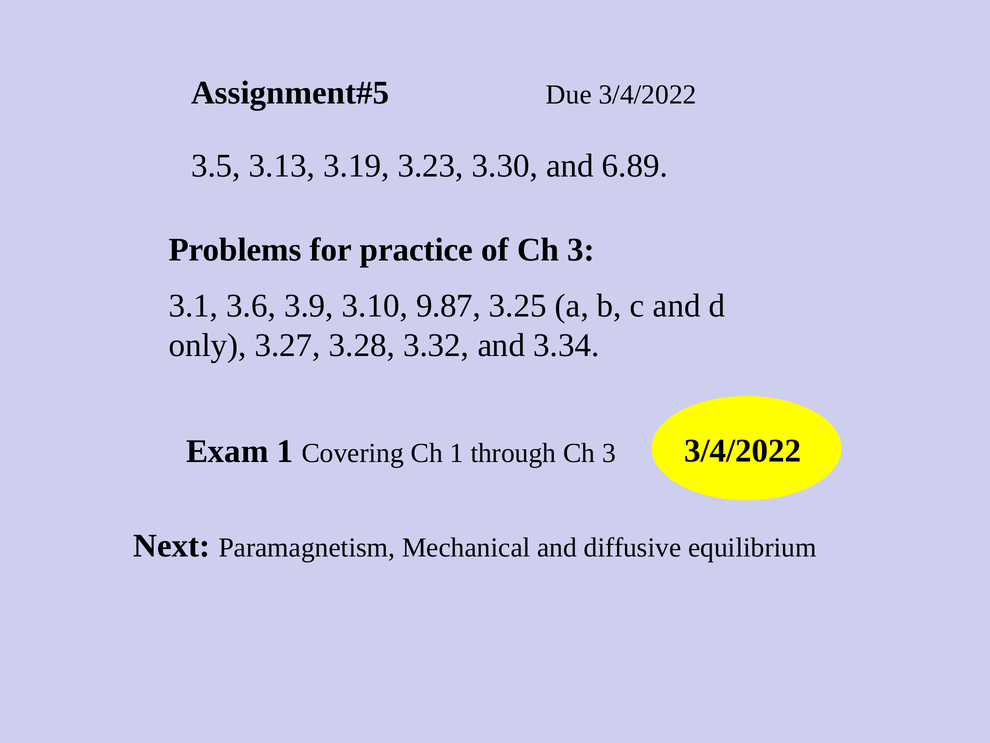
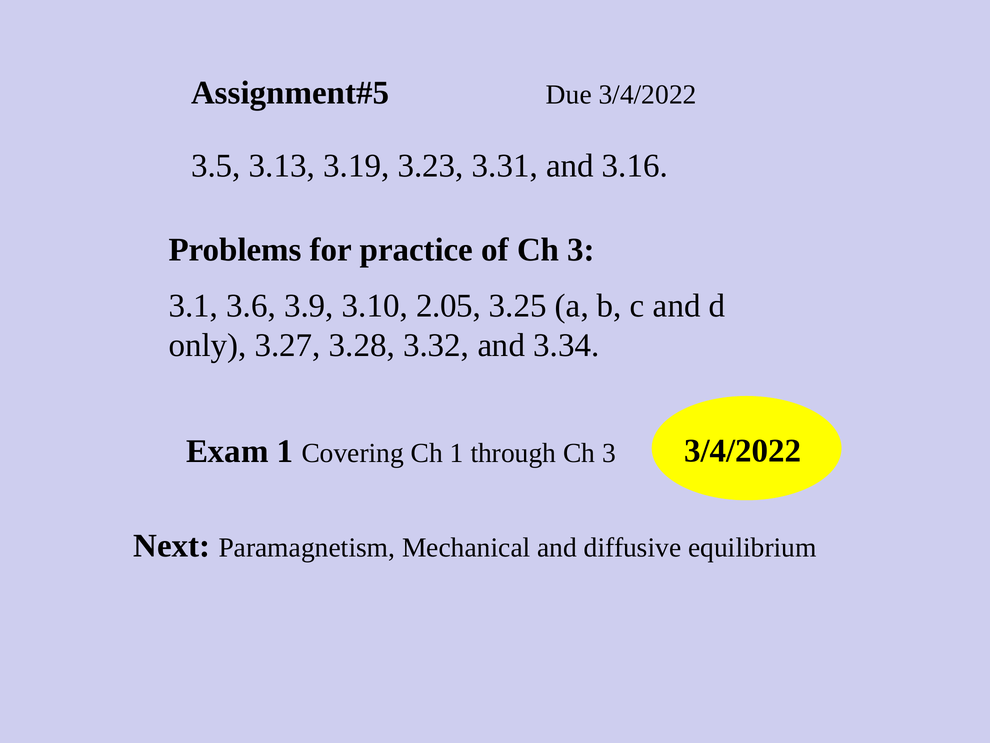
3.30: 3.30 -> 3.31
6.89: 6.89 -> 3.16
9.87: 9.87 -> 2.05
